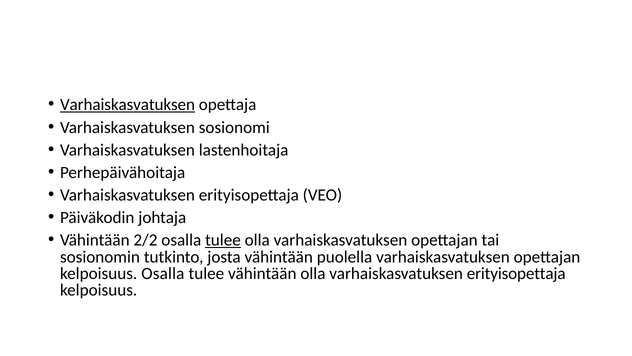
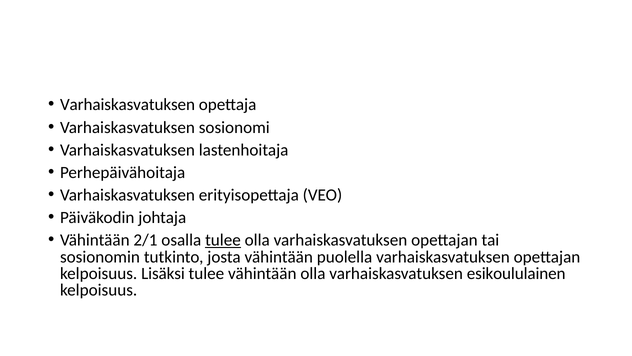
Varhaiskasvatuksen at (128, 105) underline: present -> none
2/2: 2/2 -> 2/1
kelpoisuus Osalla: Osalla -> Lisäksi
olla varhaiskasvatuksen erityisopettaja: erityisopettaja -> esikoululainen
